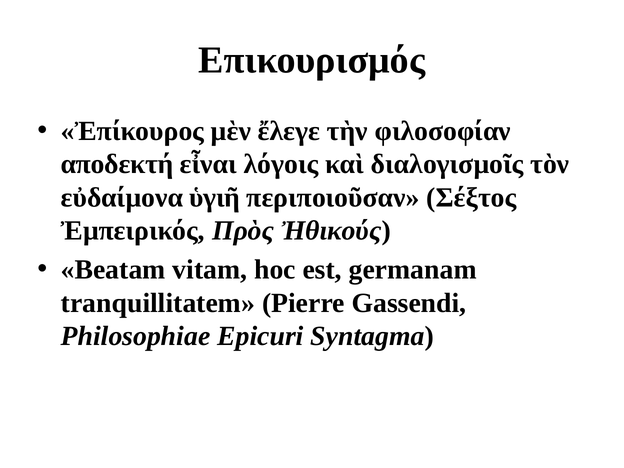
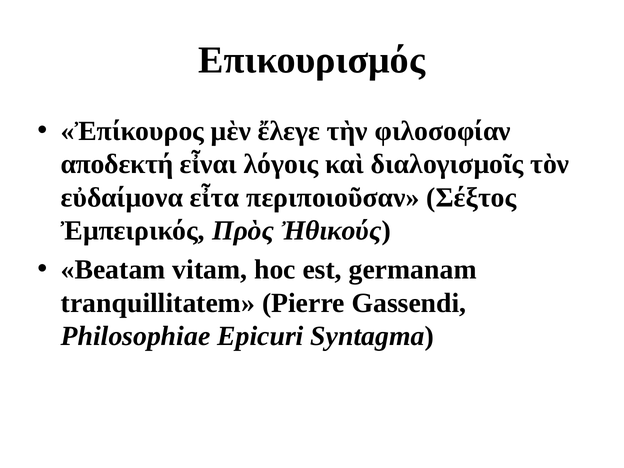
ὑγιῆ: ὑγιῆ -> εἶτα
